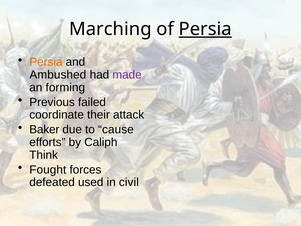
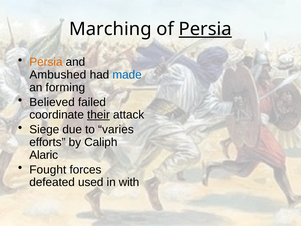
made colour: purple -> blue
Previous: Previous -> Believed
their underline: none -> present
Baker: Baker -> Siege
cause: cause -> varies
Think: Think -> Alaric
civil: civil -> with
